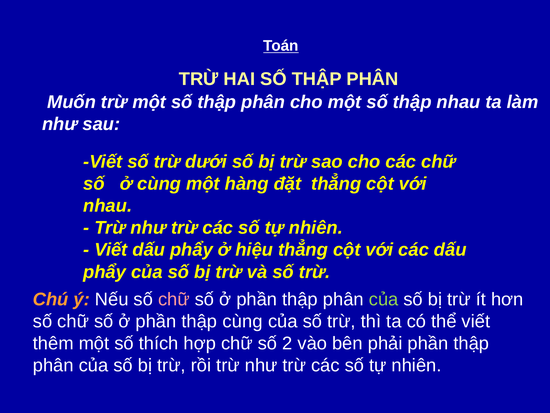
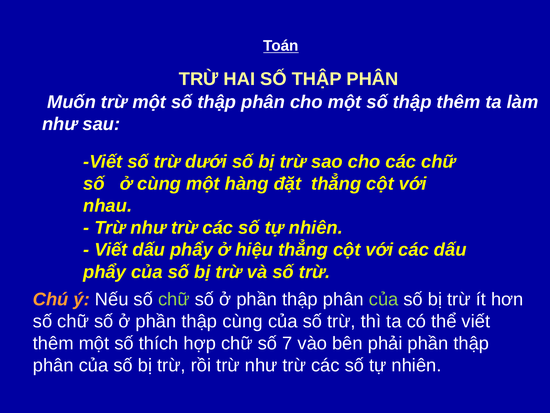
thập nhau: nhau -> thêm
chữ at (174, 299) colour: pink -> light green
2: 2 -> 7
